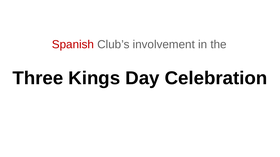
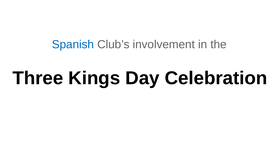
Spanish colour: red -> blue
